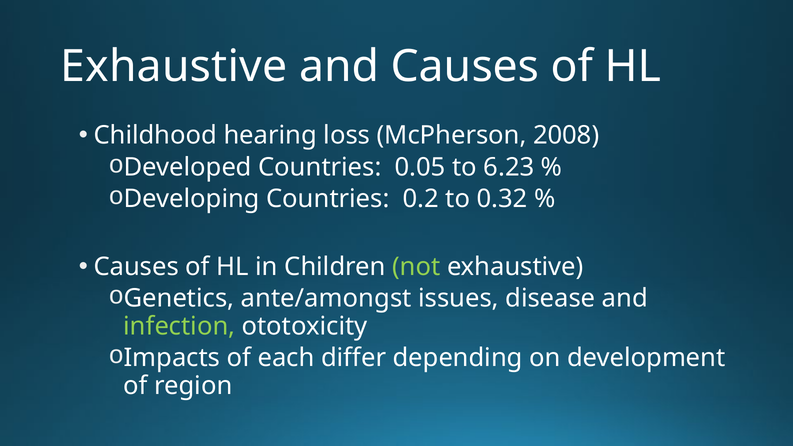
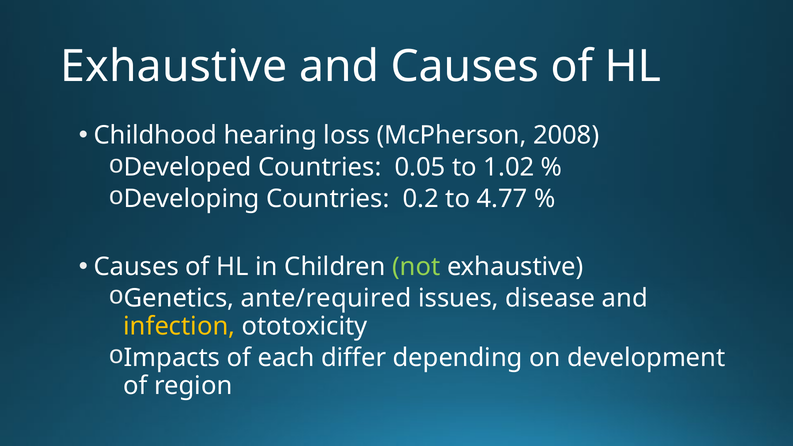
6.23: 6.23 -> 1.02
0.32: 0.32 -> 4.77
ante/amongst: ante/amongst -> ante/required
infection colour: light green -> yellow
